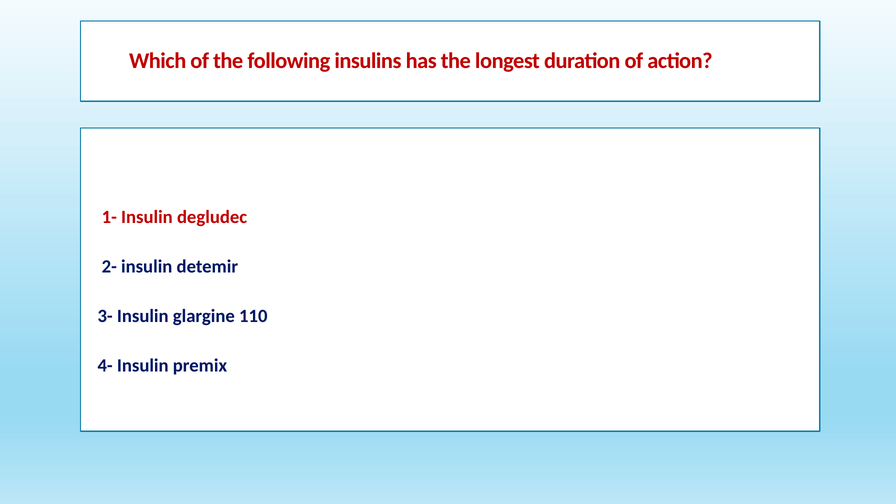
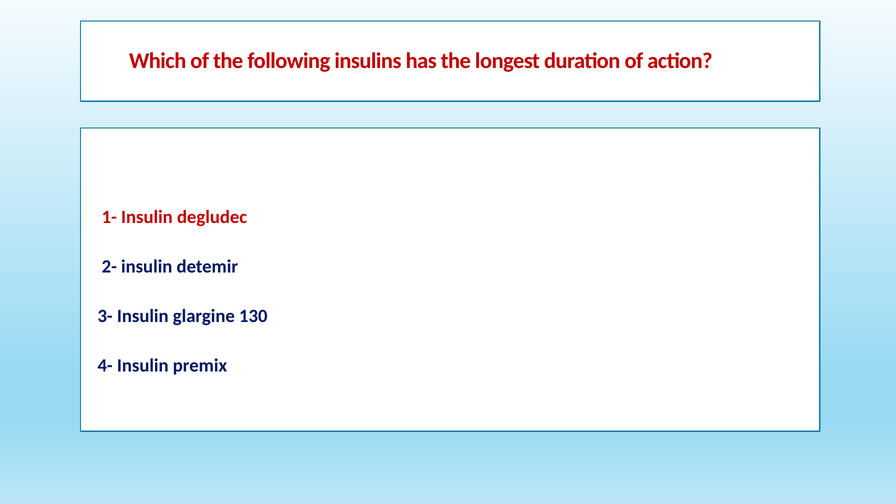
110: 110 -> 130
